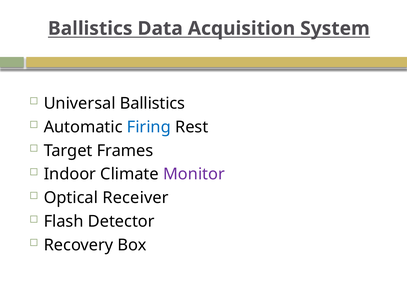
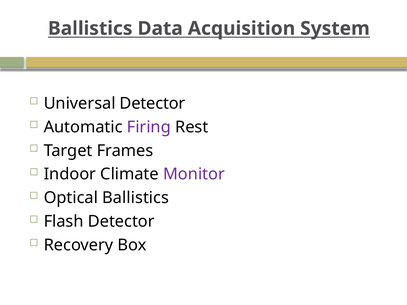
Universal Ballistics: Ballistics -> Detector
Firing colour: blue -> purple
Optical Receiver: Receiver -> Ballistics
